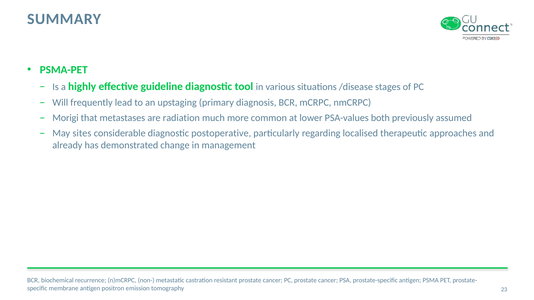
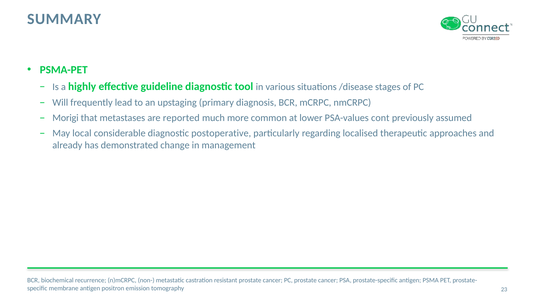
radiation: radiation -> reported
both: both -> cont
sites: sites -> local
